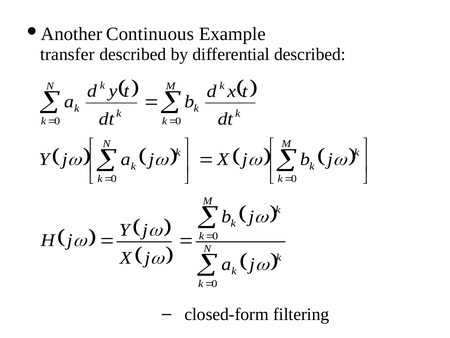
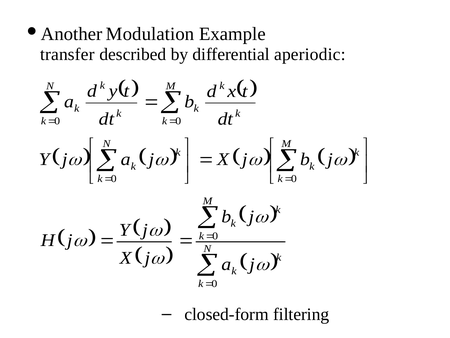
Continuous: Continuous -> Modulation
differential described: described -> aperiodic
